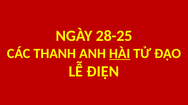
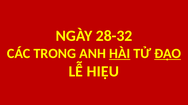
28-25: 28-25 -> 28-32
THANH: THANH -> TRONG
ĐẠO underline: none -> present
ĐIỆN: ĐIỆN -> HIỆU
